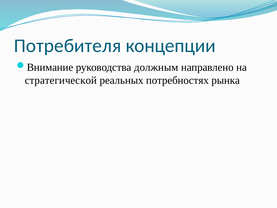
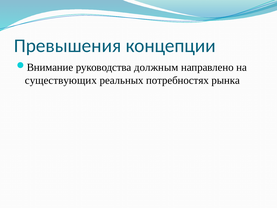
Потребителя: Потребителя -> Превышения
стратегической: стратегической -> существующих
